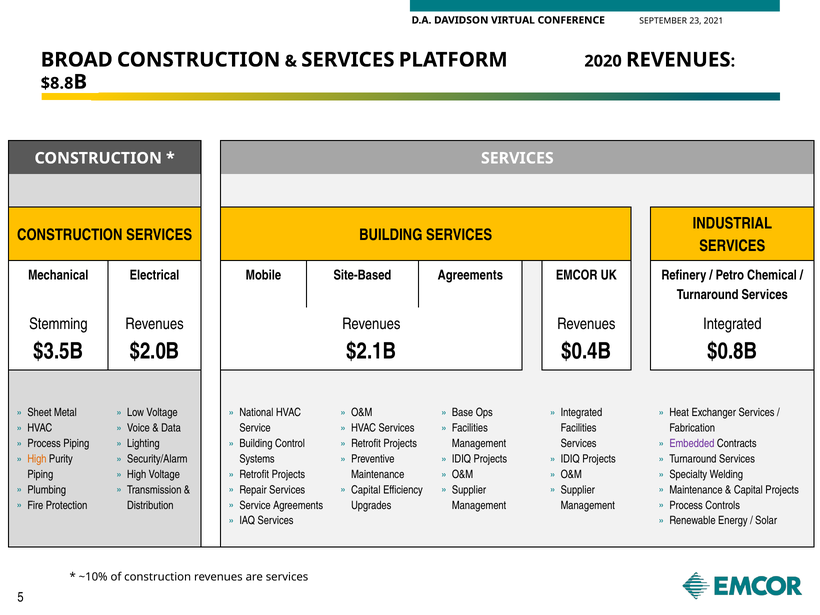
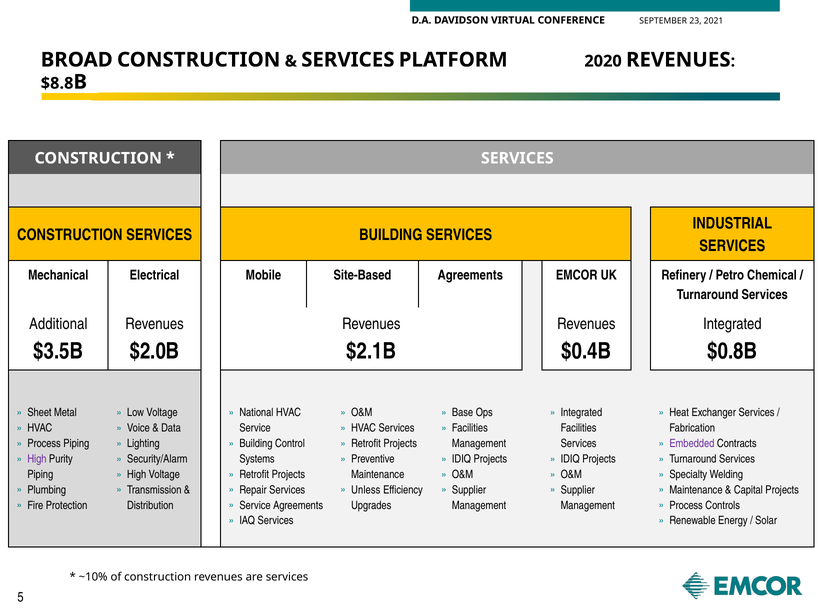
Stemming: Stemming -> Additional
High at (37, 459) colour: orange -> purple
Capital at (366, 490): Capital -> Unless
